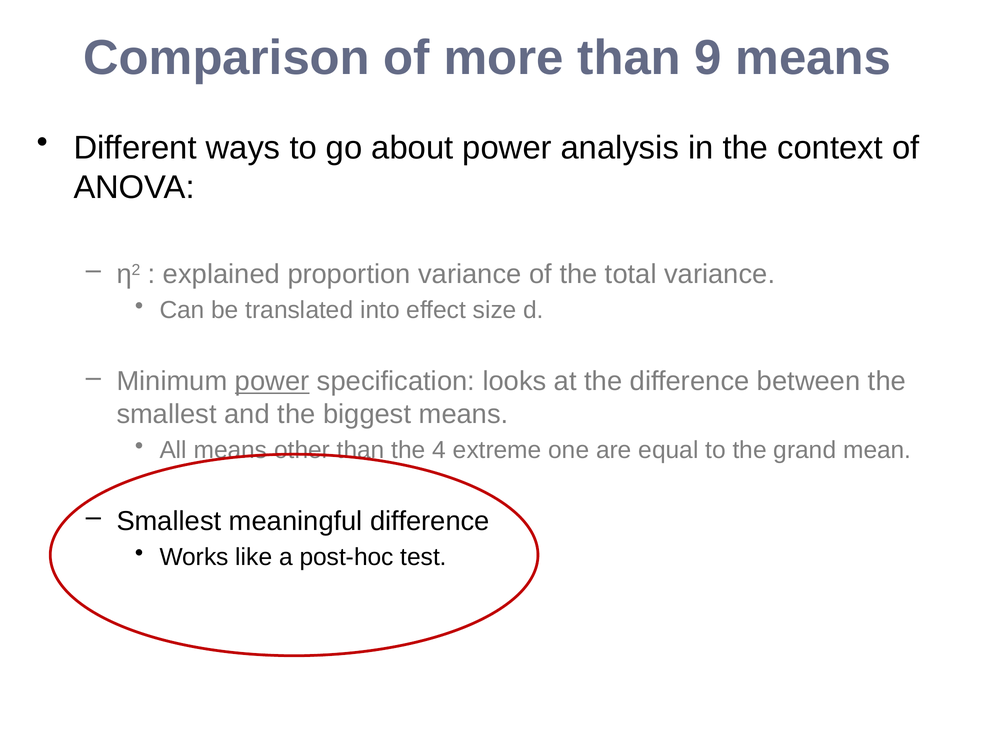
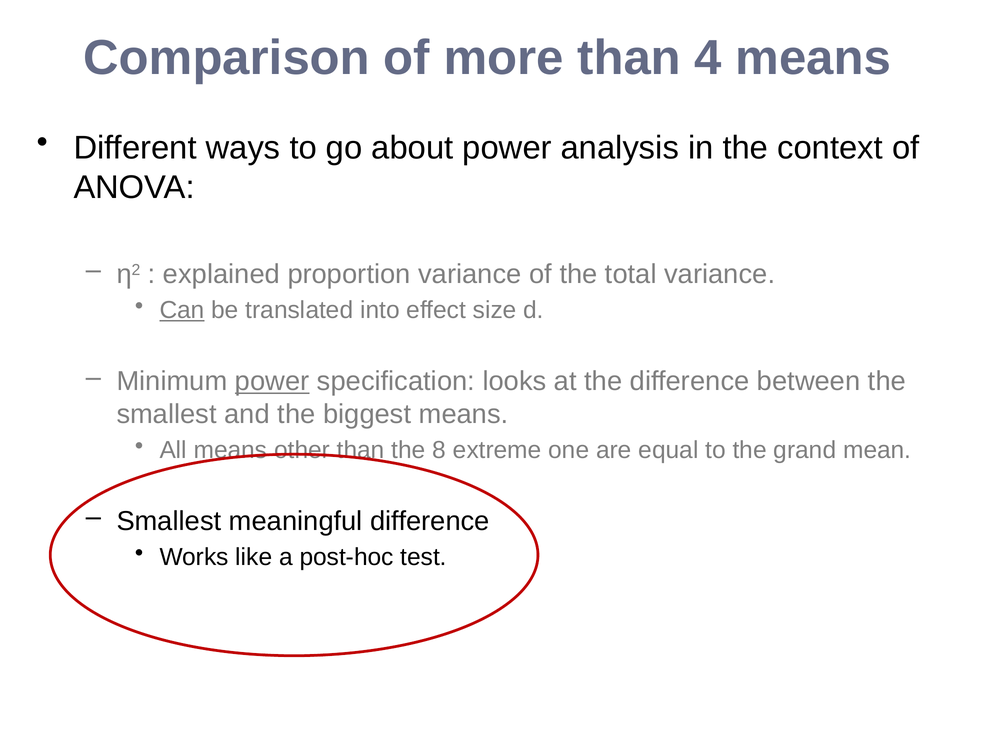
9: 9 -> 4
Can underline: none -> present
4: 4 -> 8
